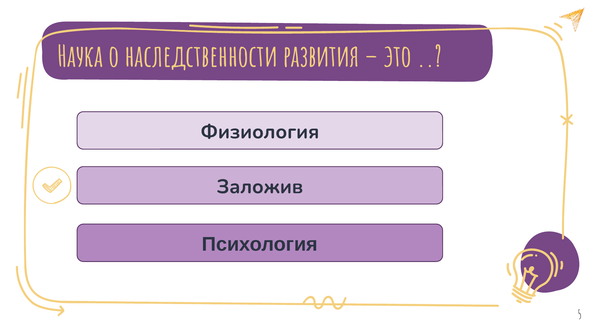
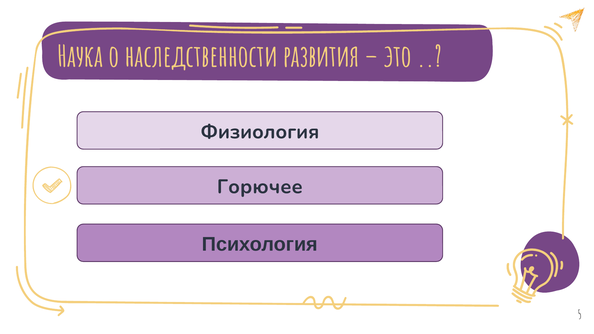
Заложив: Заложив -> Горючее
